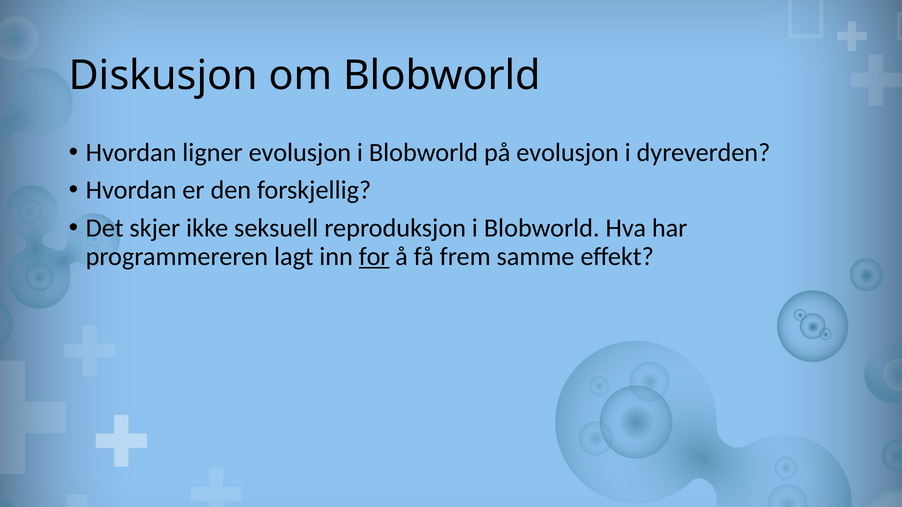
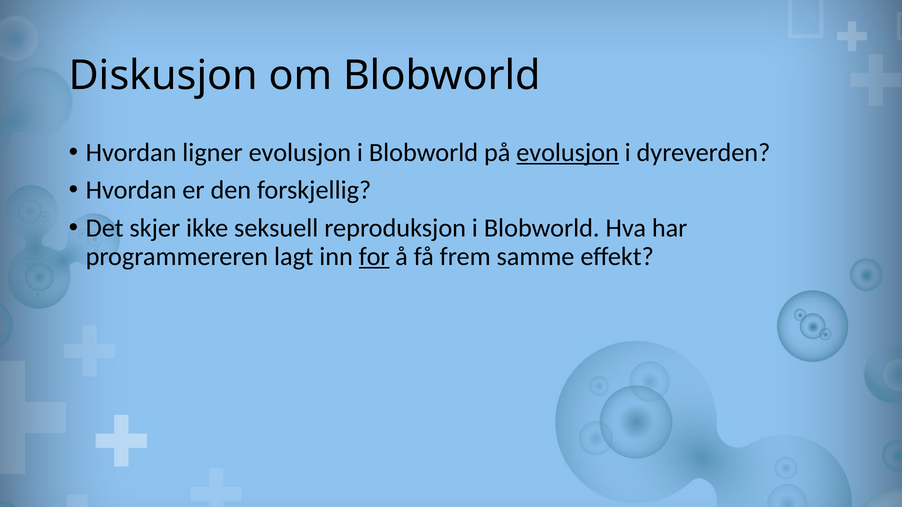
evolusjon at (568, 153) underline: none -> present
